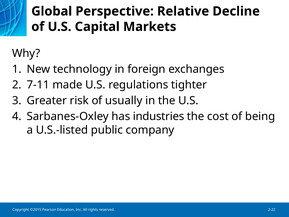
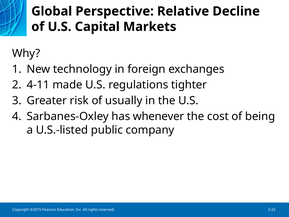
7-11: 7-11 -> 4-11
industries: industries -> whenever
